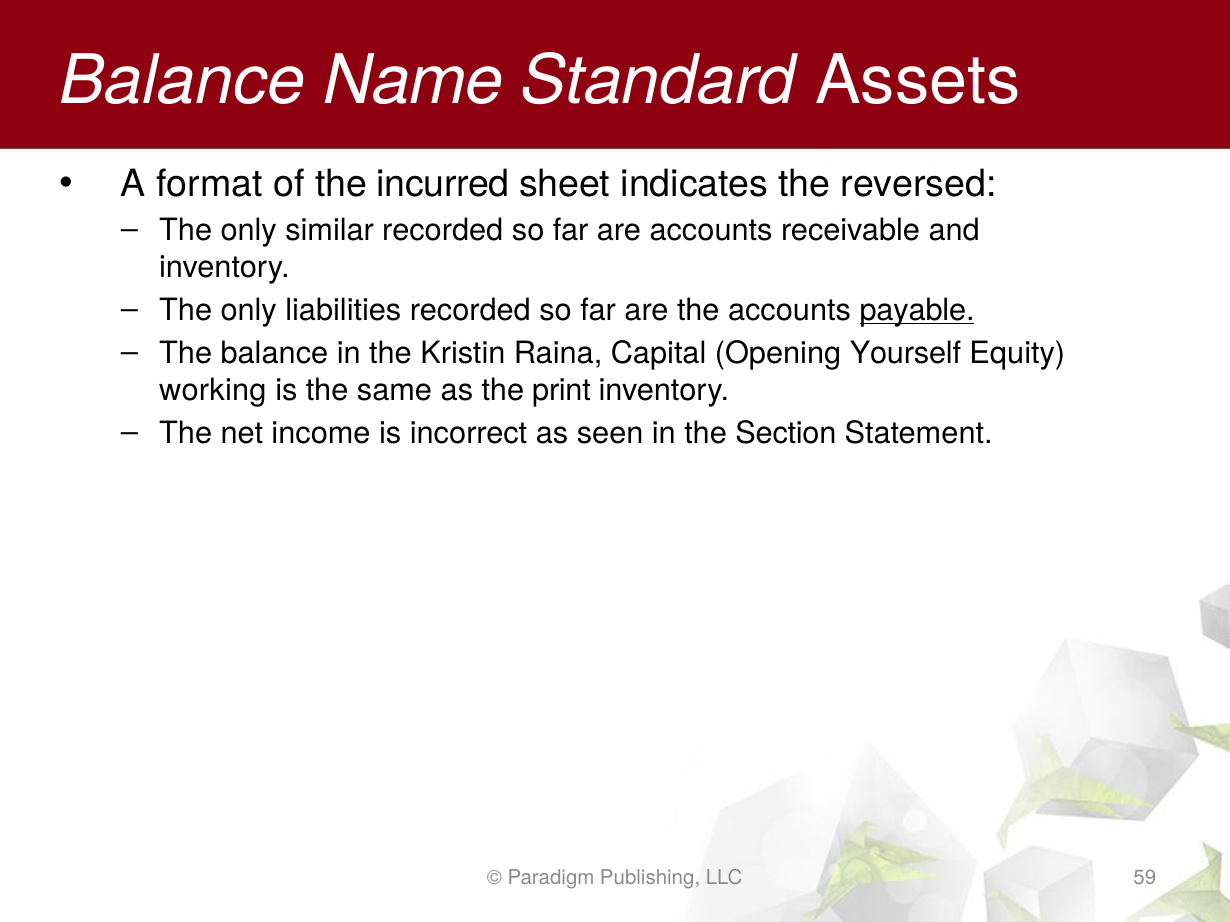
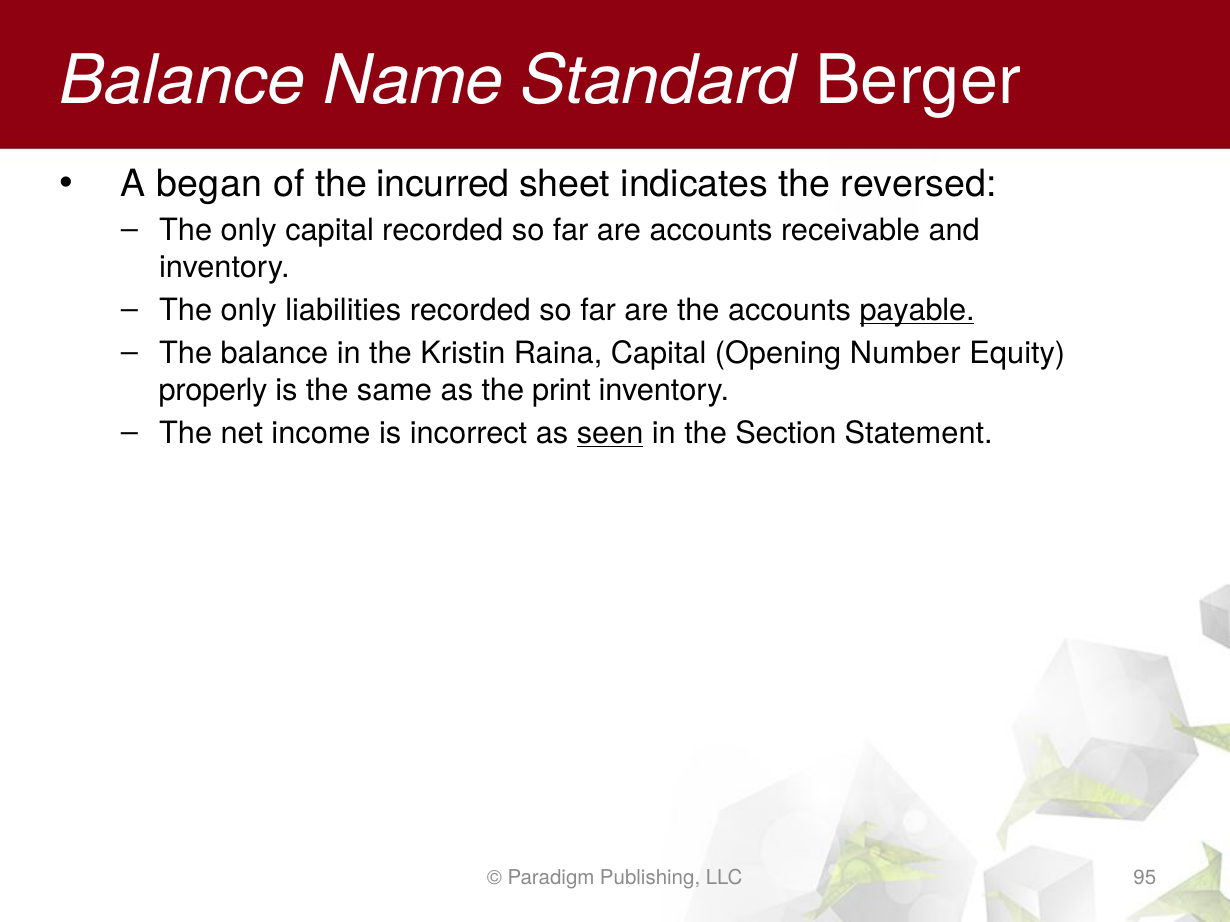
Assets: Assets -> Berger
format: format -> began
only similar: similar -> capital
Yourself: Yourself -> Number
working: working -> properly
seen underline: none -> present
59: 59 -> 95
